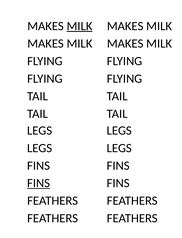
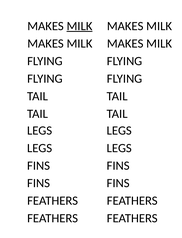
FINS at (39, 184) underline: present -> none
